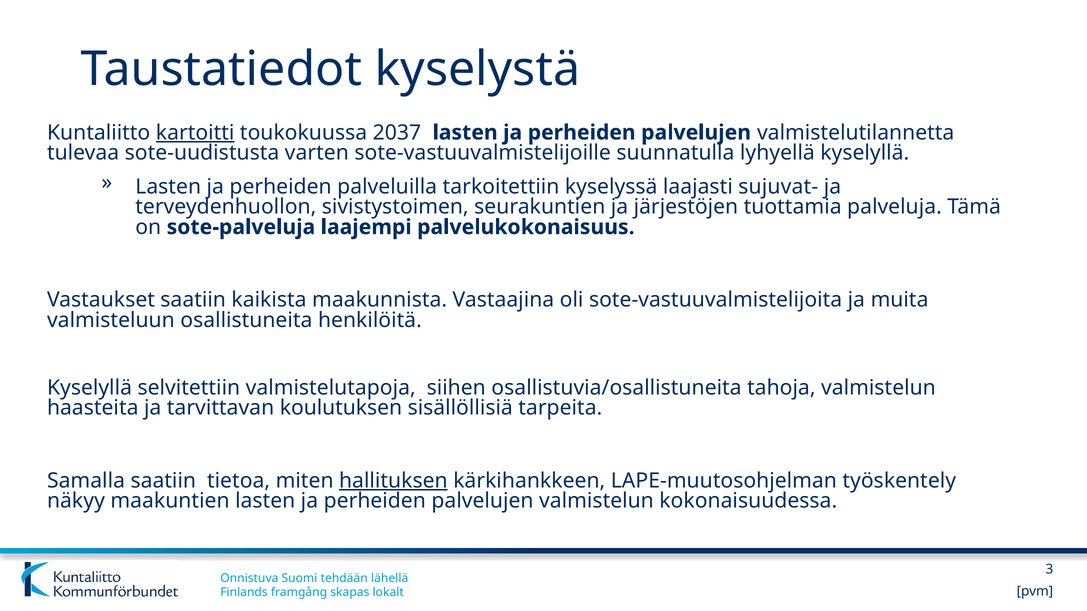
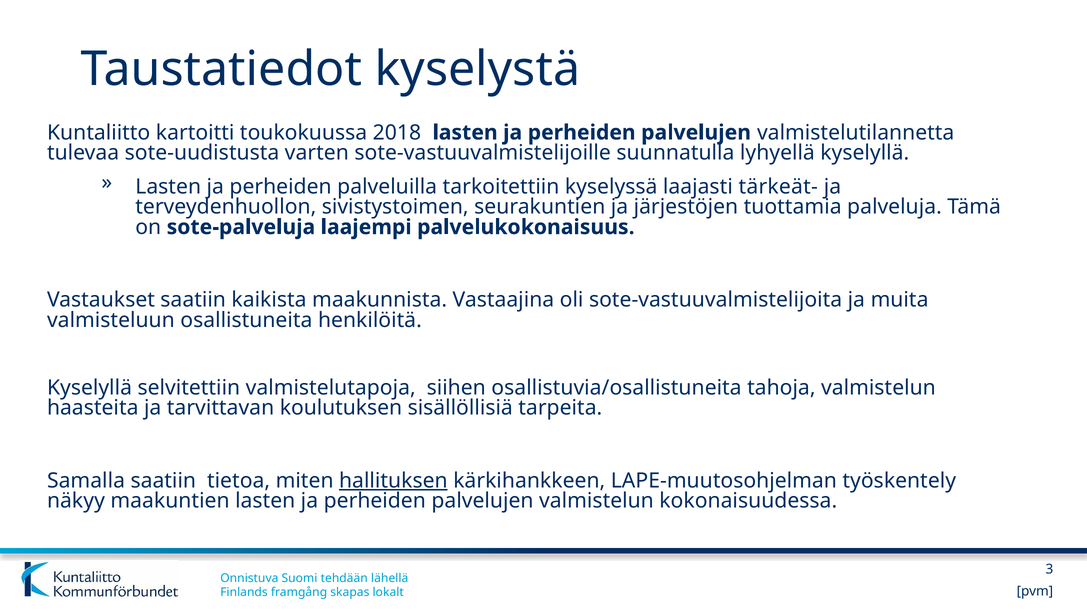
kartoitti underline: present -> none
2037: 2037 -> 2018
sujuvat-: sujuvat- -> tärkeät-
